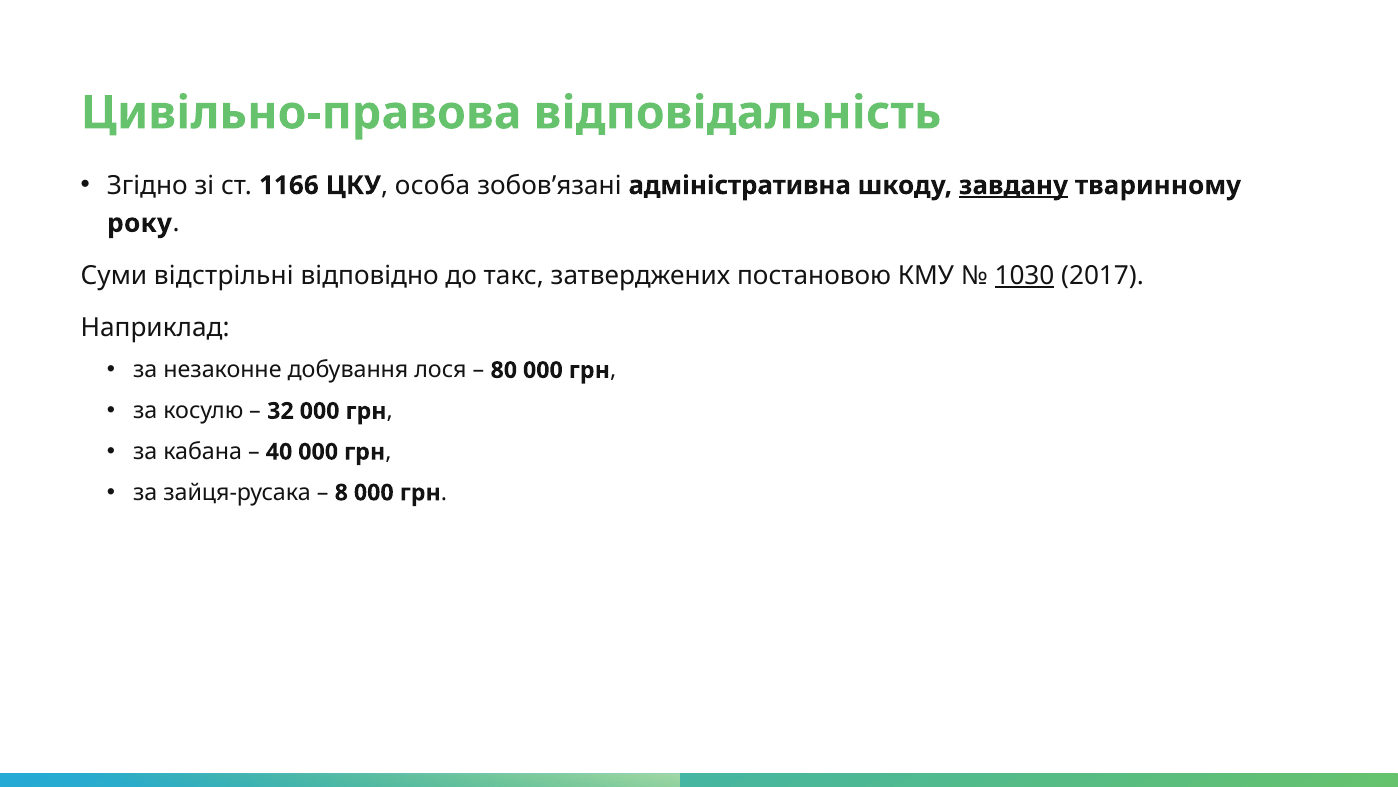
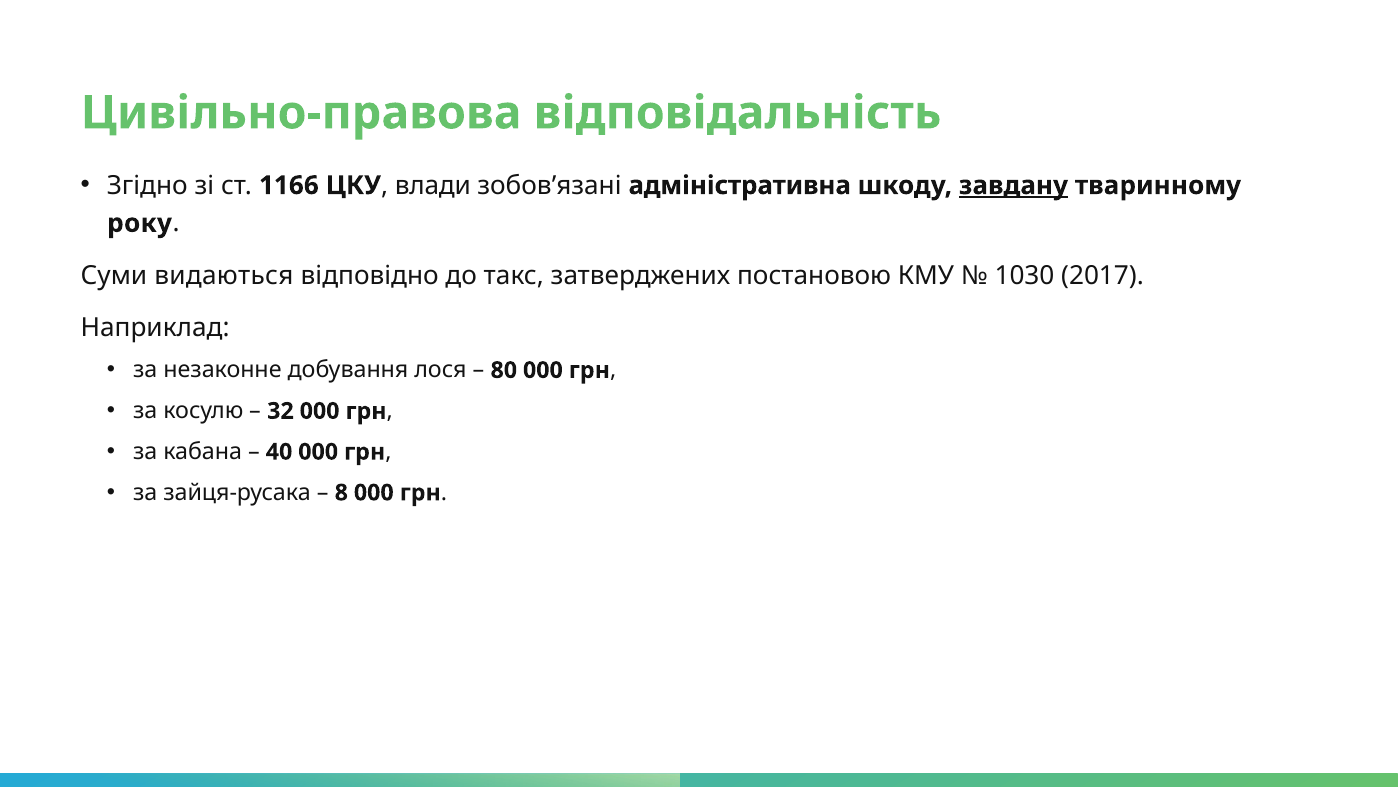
особа: особа -> влади
відстрільні: відстрільні -> видаються
1030 underline: present -> none
